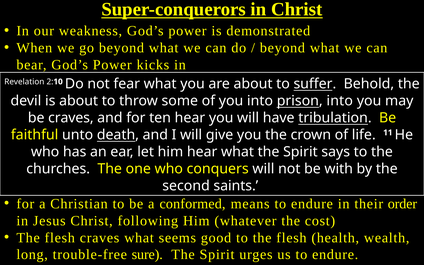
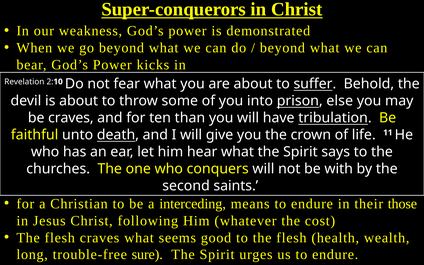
prison into: into -> else
ten hear: hear -> than
conformed: conformed -> interceding
order: order -> those
